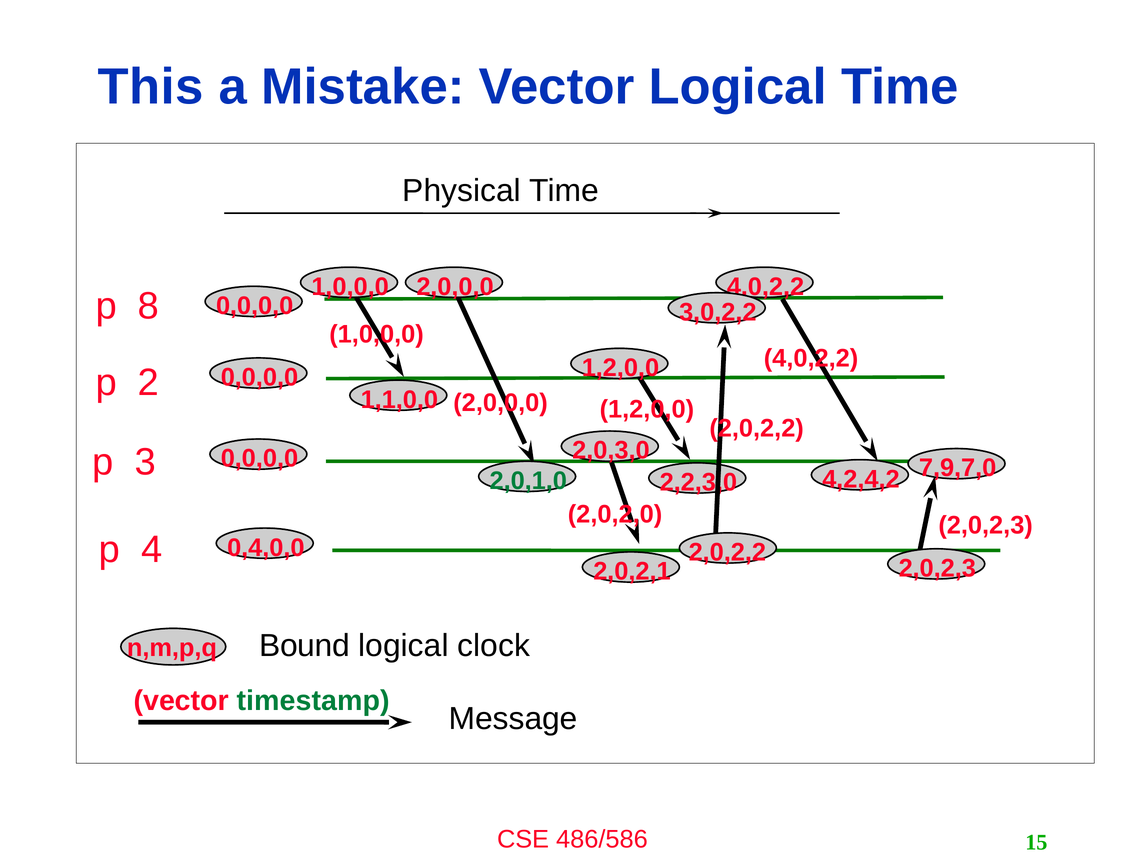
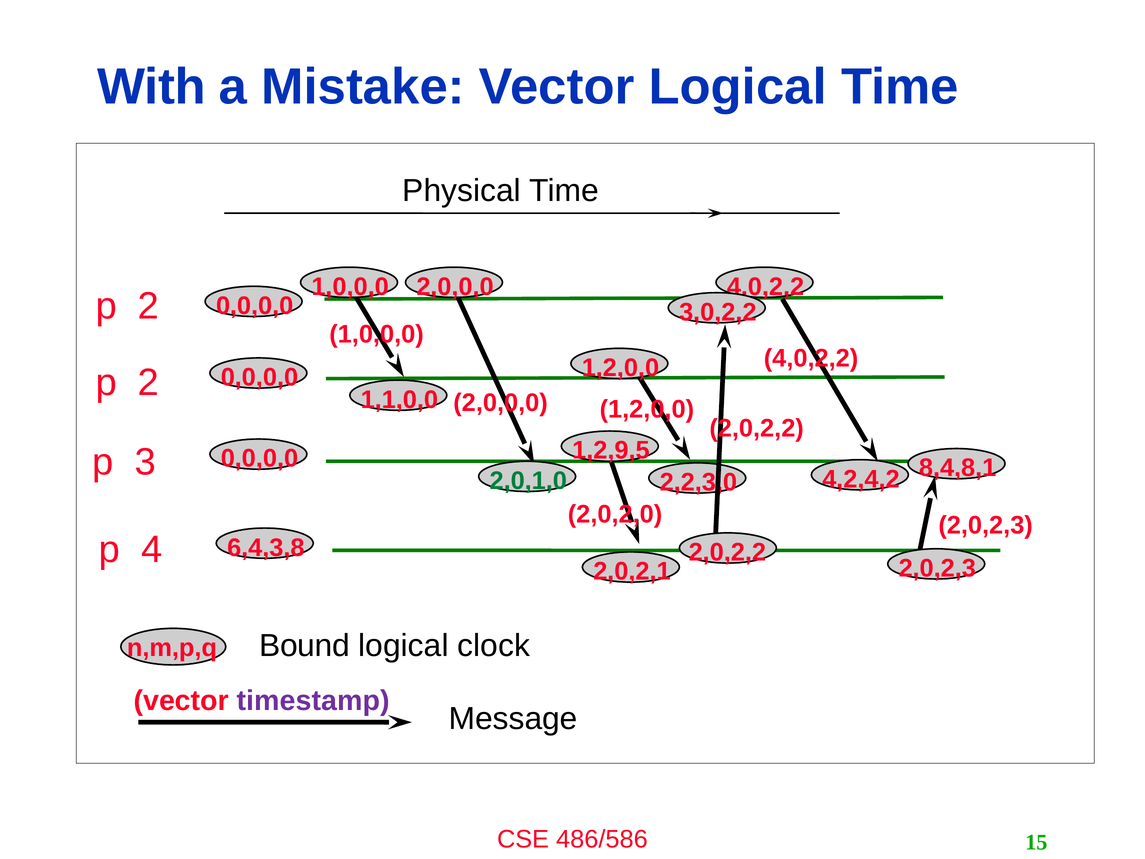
This: This -> With
8 at (148, 306): 8 -> 2
2,0,3,0: 2,0,3,0 -> 1,2,9,5
7,9,7,0: 7,9,7,0 -> 8,4,8,1
0,4,0,0: 0,4,0,0 -> 6,4,3,8
timestamp colour: green -> purple
